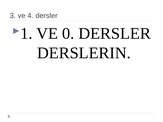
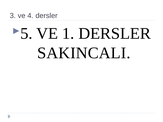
1: 1 -> 5
0: 0 -> 1
DERSLERIN: DERSLERIN -> SAKINCALI
